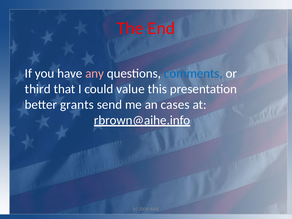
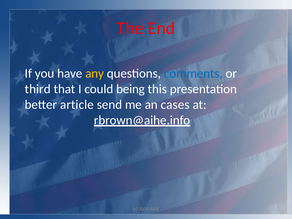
any colour: pink -> yellow
value: value -> being
grants: grants -> article
